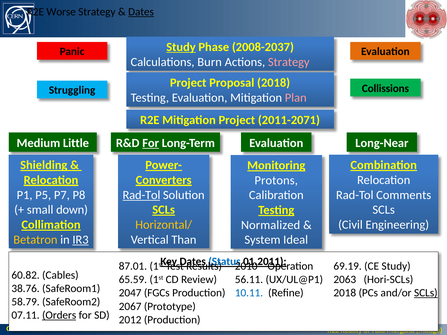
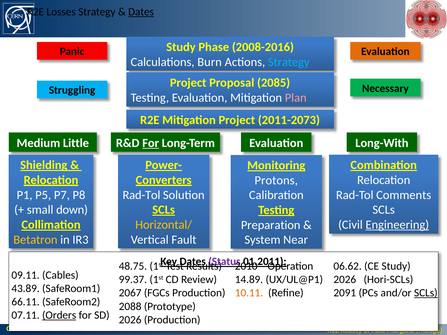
Worse: Worse -> Losses
Study at (181, 47) underline: present -> none
2008-2037: 2008-2037 -> 2008-2016
Strategy at (289, 62) colour: pink -> light blue
Proposal 2018: 2018 -> 2085
Collissions: Collissions -> Necessary
2011-2071: 2011-2071 -> 2011-2073
Long-Near: Long-Near -> Long-With
Rad-Tol at (141, 195) underline: present -> none
Engineering underline: none -> present
Normalized: Normalized -> Preparation
IR3 underline: present -> none
Than: Than -> Fault
Ideal: Ideal -> Near
Status colour: blue -> purple
87.01: 87.01 -> 48.75
69.19: 69.19 -> 06.62
60.82: 60.82 -> 09.11
65.59: 65.59 -> 99.37
56.11: 56.11 -> 14.89
2063 at (345, 280): 2063 -> 2026
38.76: 38.76 -> 43.89
2047: 2047 -> 2067
10.11 colour: blue -> orange
2018 at (345, 293): 2018 -> 2091
58.79: 58.79 -> 66.11
2067: 2067 -> 2088
2012 at (130, 320): 2012 -> 2026
